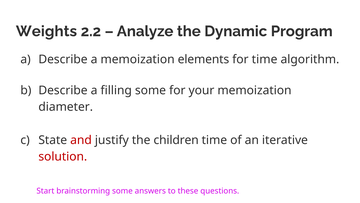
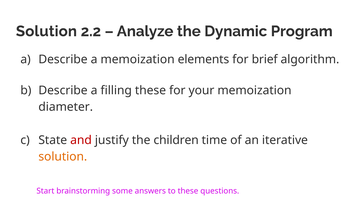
Weights at (46, 31): Weights -> Solution
for time: time -> brief
filling some: some -> these
solution at (63, 156) colour: red -> orange
